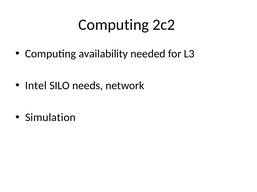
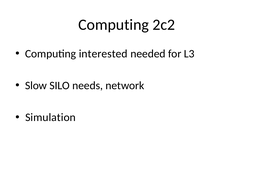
availability: availability -> interested
Intel: Intel -> Slow
